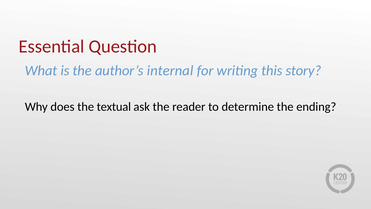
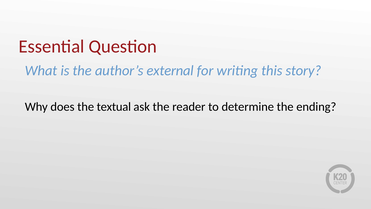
internal: internal -> external
